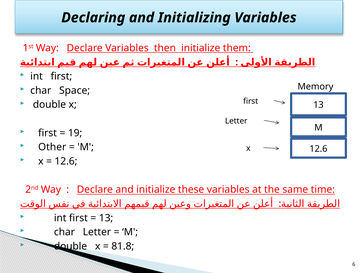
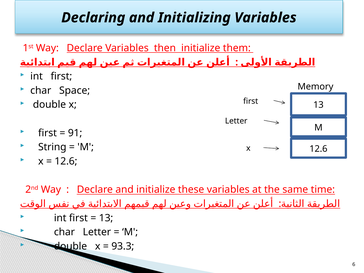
19: 19 -> 91
Other: Other -> String
81.8: 81.8 -> 93.3
